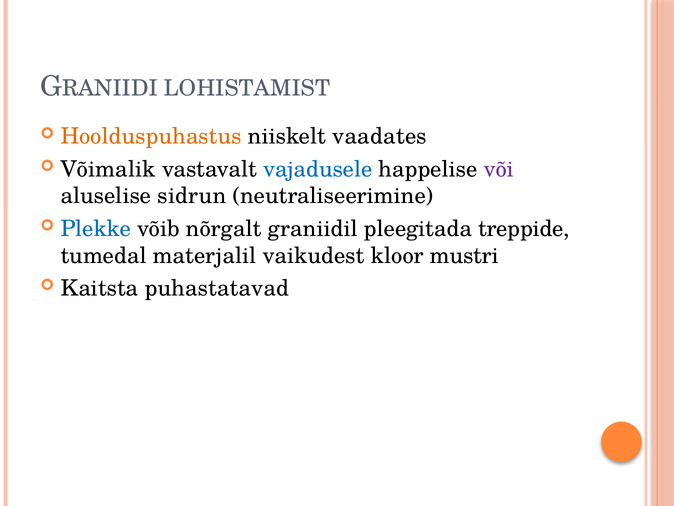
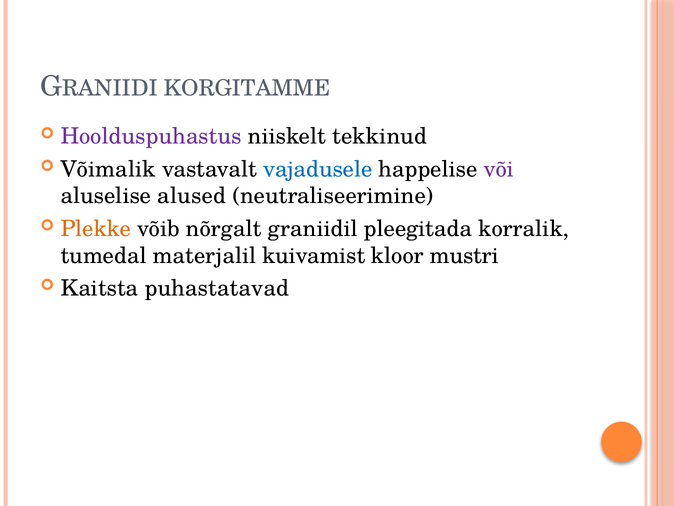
LOHISTAMIST: LOHISTAMIST -> KORGITAMME
Hoolduspuhastus colour: orange -> purple
vaadates: vaadates -> tekkinud
sidrun: sidrun -> alused
Plekke colour: blue -> orange
treppide: treppide -> korralik
vaikudest: vaikudest -> kuivamist
